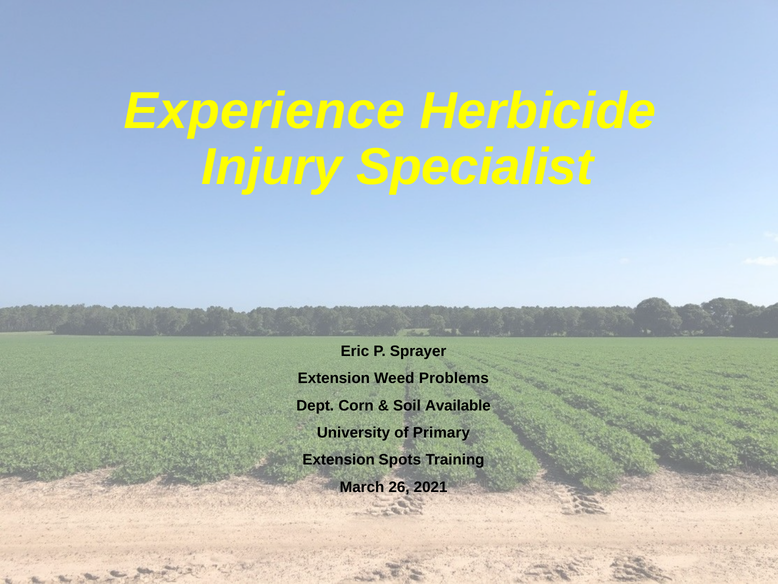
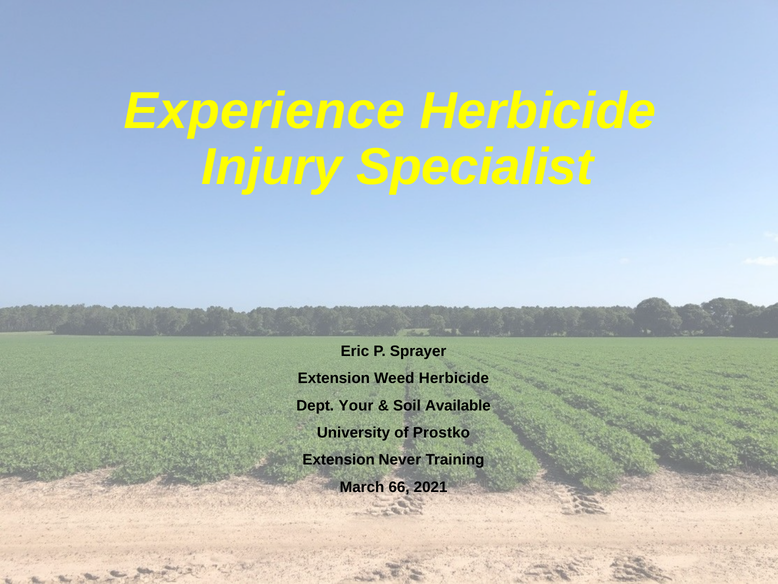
Weed Problems: Problems -> Herbicide
Corn: Corn -> Your
Primary: Primary -> Prostko
Spots: Spots -> Never
26: 26 -> 66
